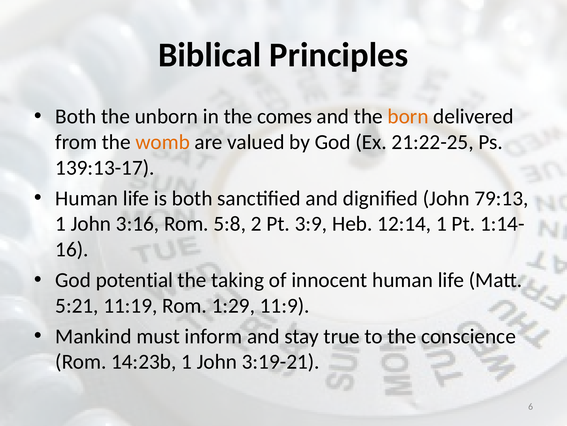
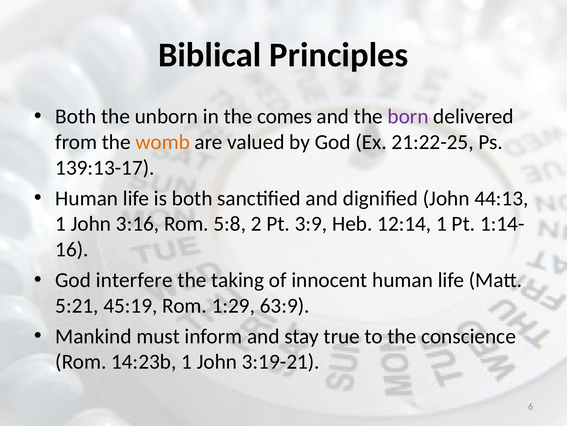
born colour: orange -> purple
79:13: 79:13 -> 44:13
potential: potential -> interfere
11:19: 11:19 -> 45:19
11:9: 11:9 -> 63:9
